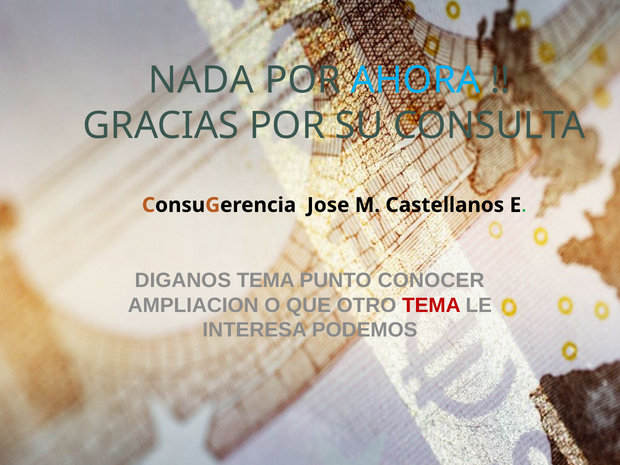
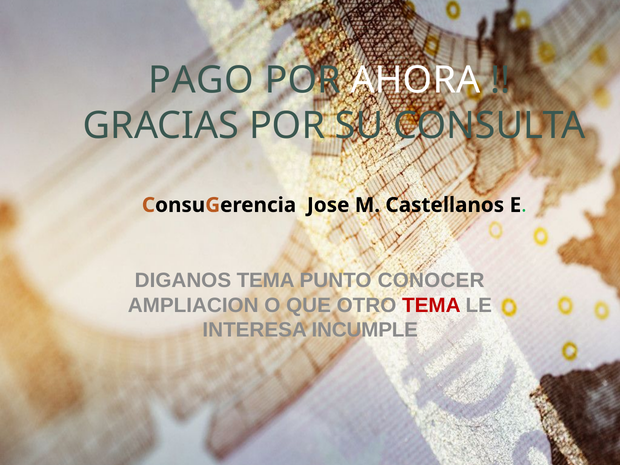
NADA: NADA -> PAGO
AHORA colour: light blue -> white
PODEMOS: PODEMOS -> INCUMPLE
